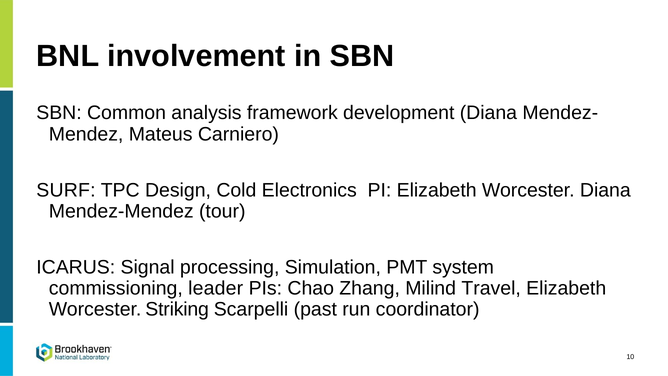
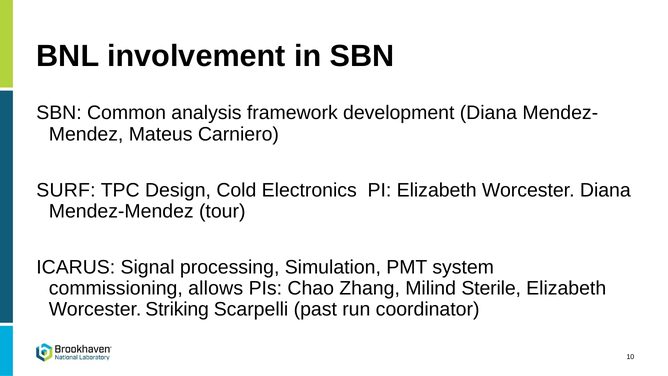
leader: leader -> allows
Travel: Travel -> Sterile
